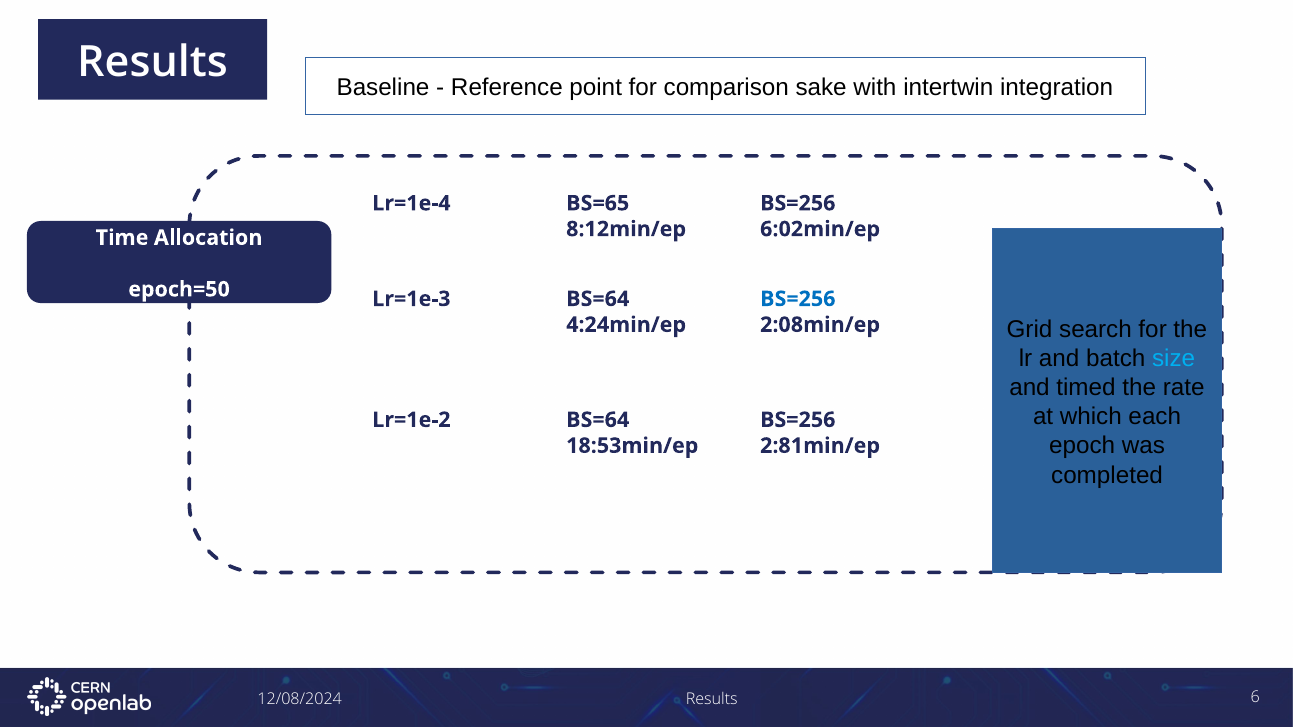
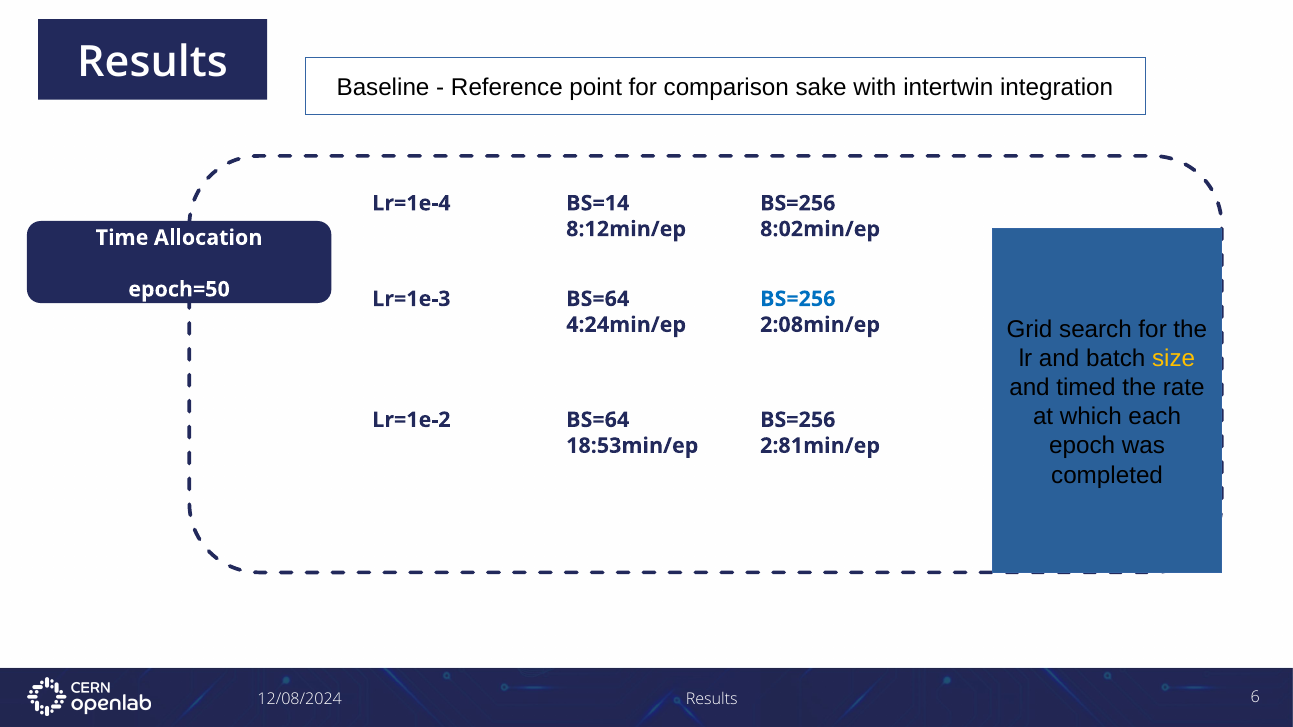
BS=65: BS=65 -> BS=14
6:02min/ep: 6:02min/ep -> 8:02min/ep
size colour: light blue -> yellow
